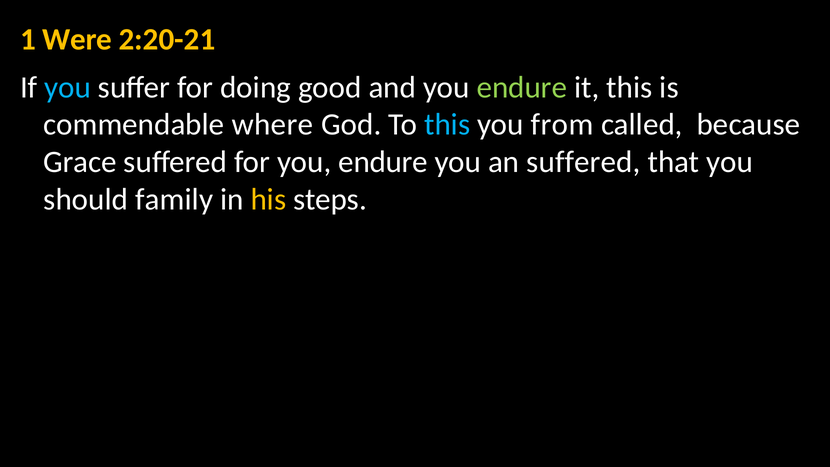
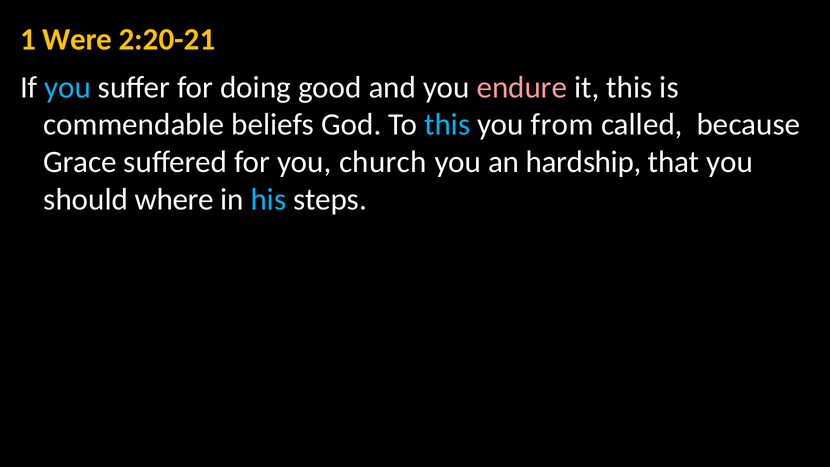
endure at (522, 87) colour: light green -> pink
where: where -> beliefs
for you endure: endure -> church
an suffered: suffered -> hardship
family: family -> where
his colour: yellow -> light blue
